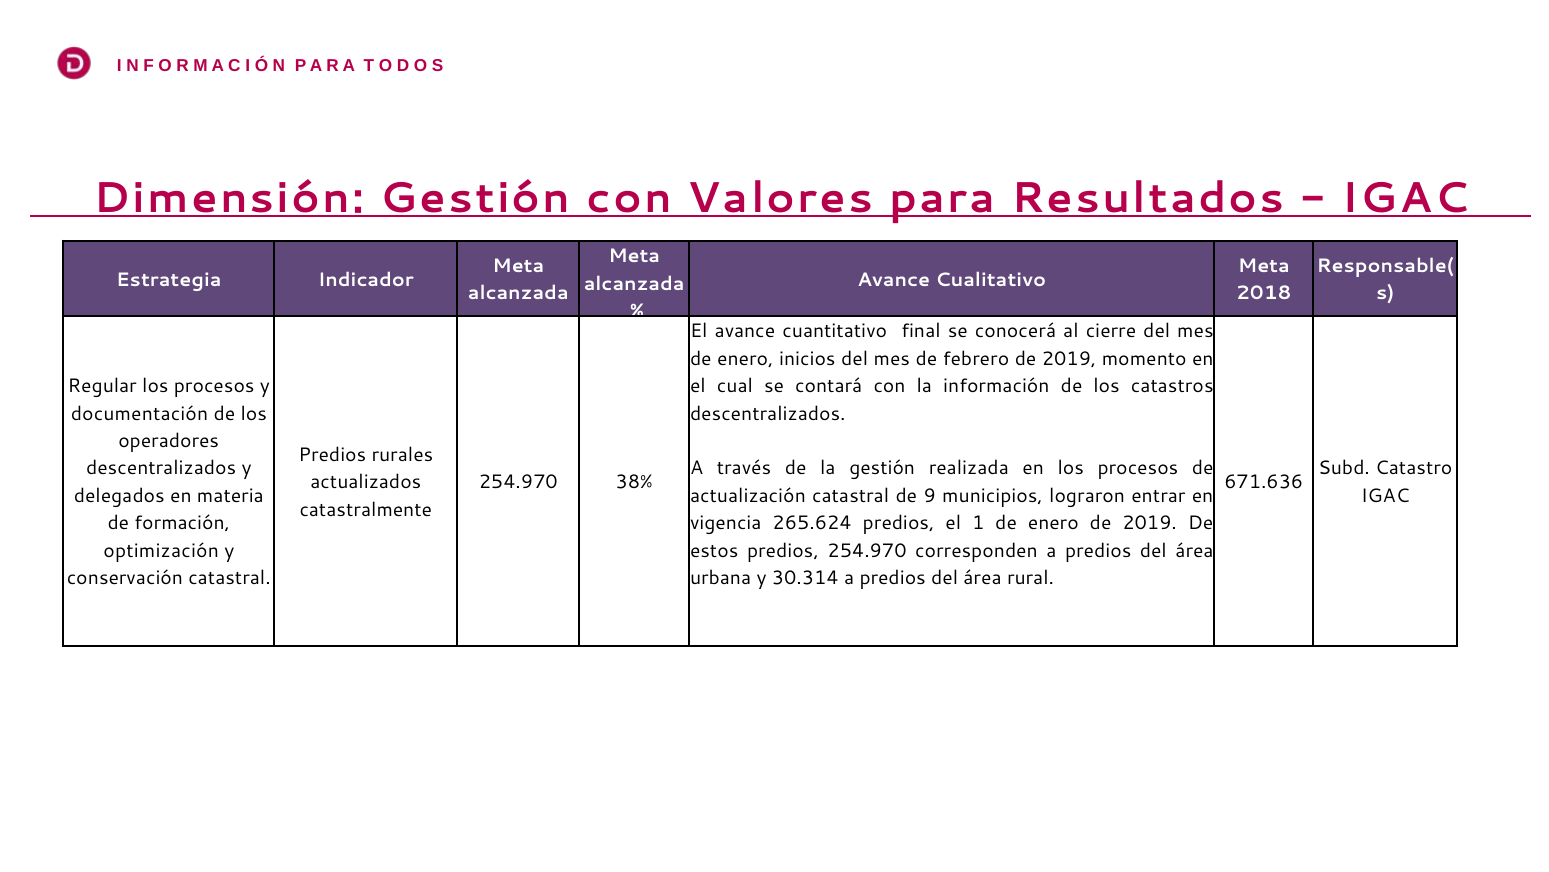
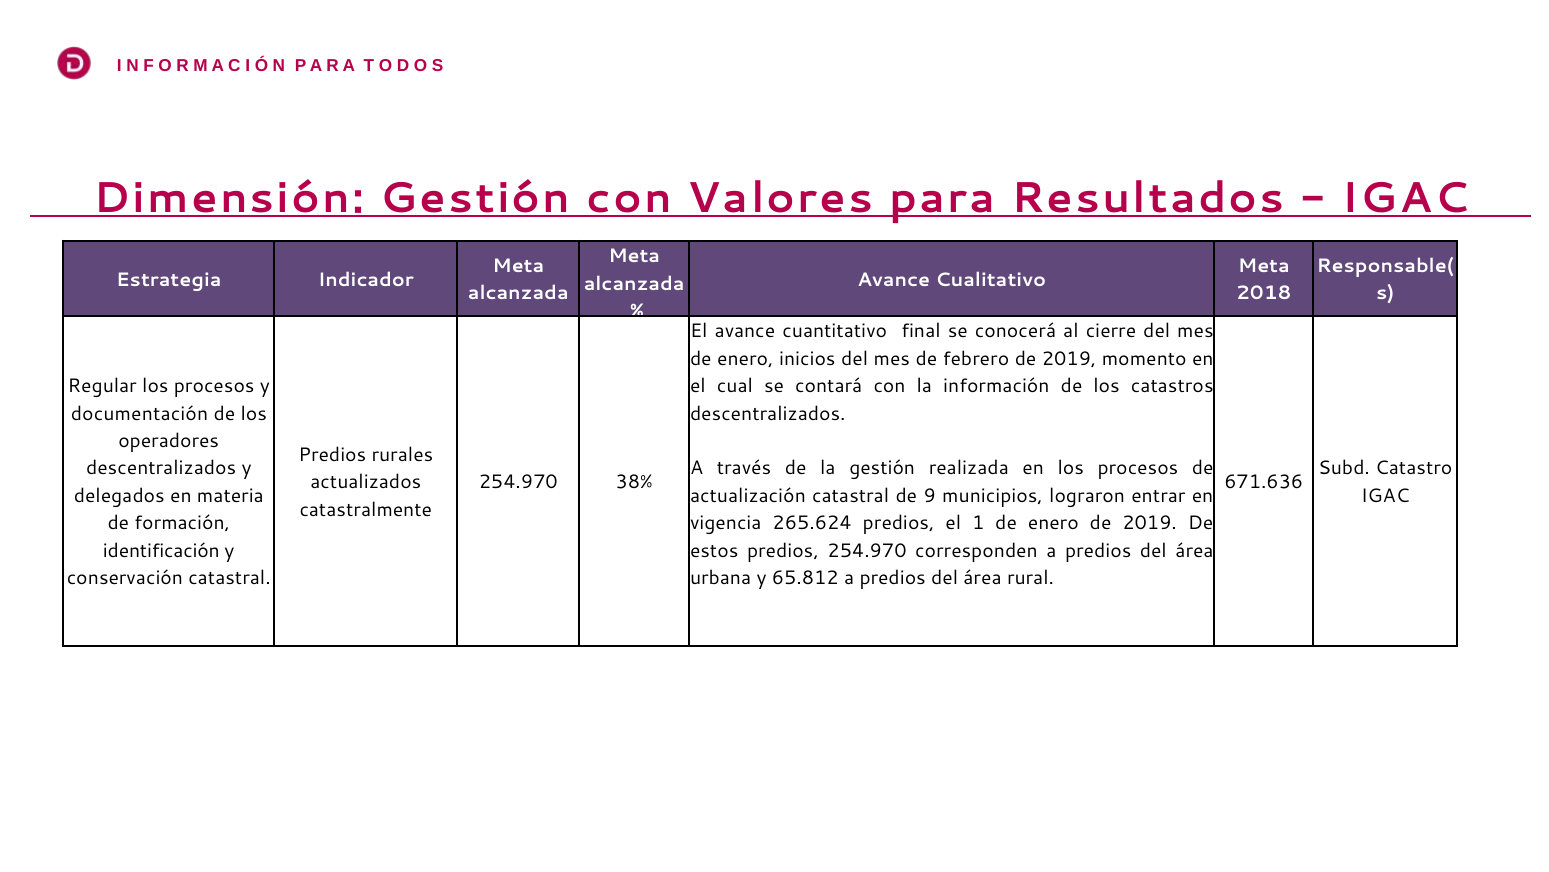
optimización: optimización -> identificación
30.314: 30.314 -> 65.812
